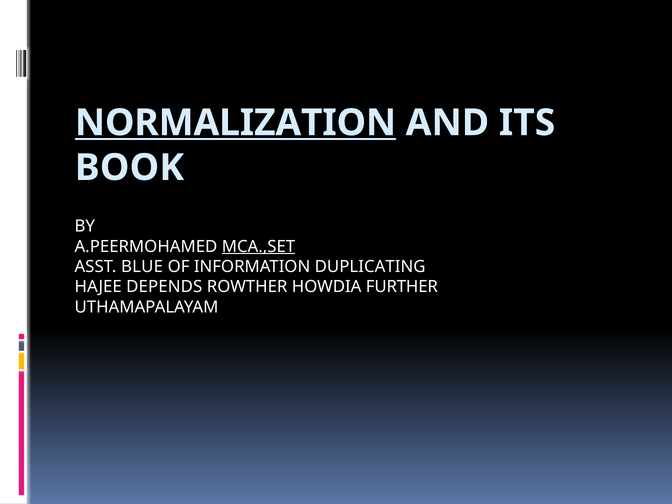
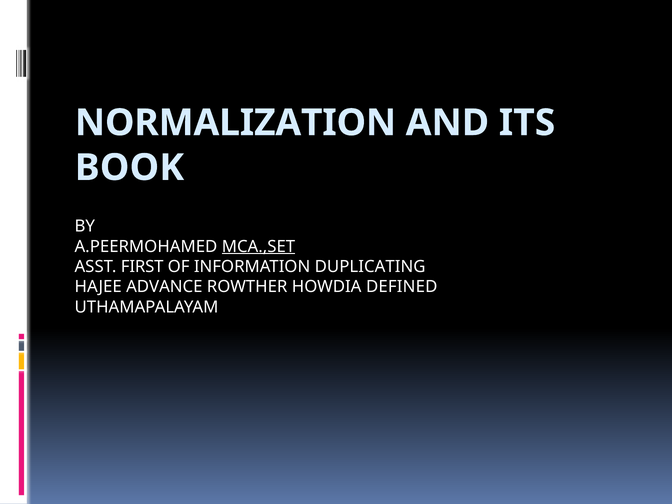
NORMALIZATION underline: present -> none
BLUE: BLUE -> FIRST
DEPENDS: DEPENDS -> ADVANCE
FURTHER: FURTHER -> DEFINED
